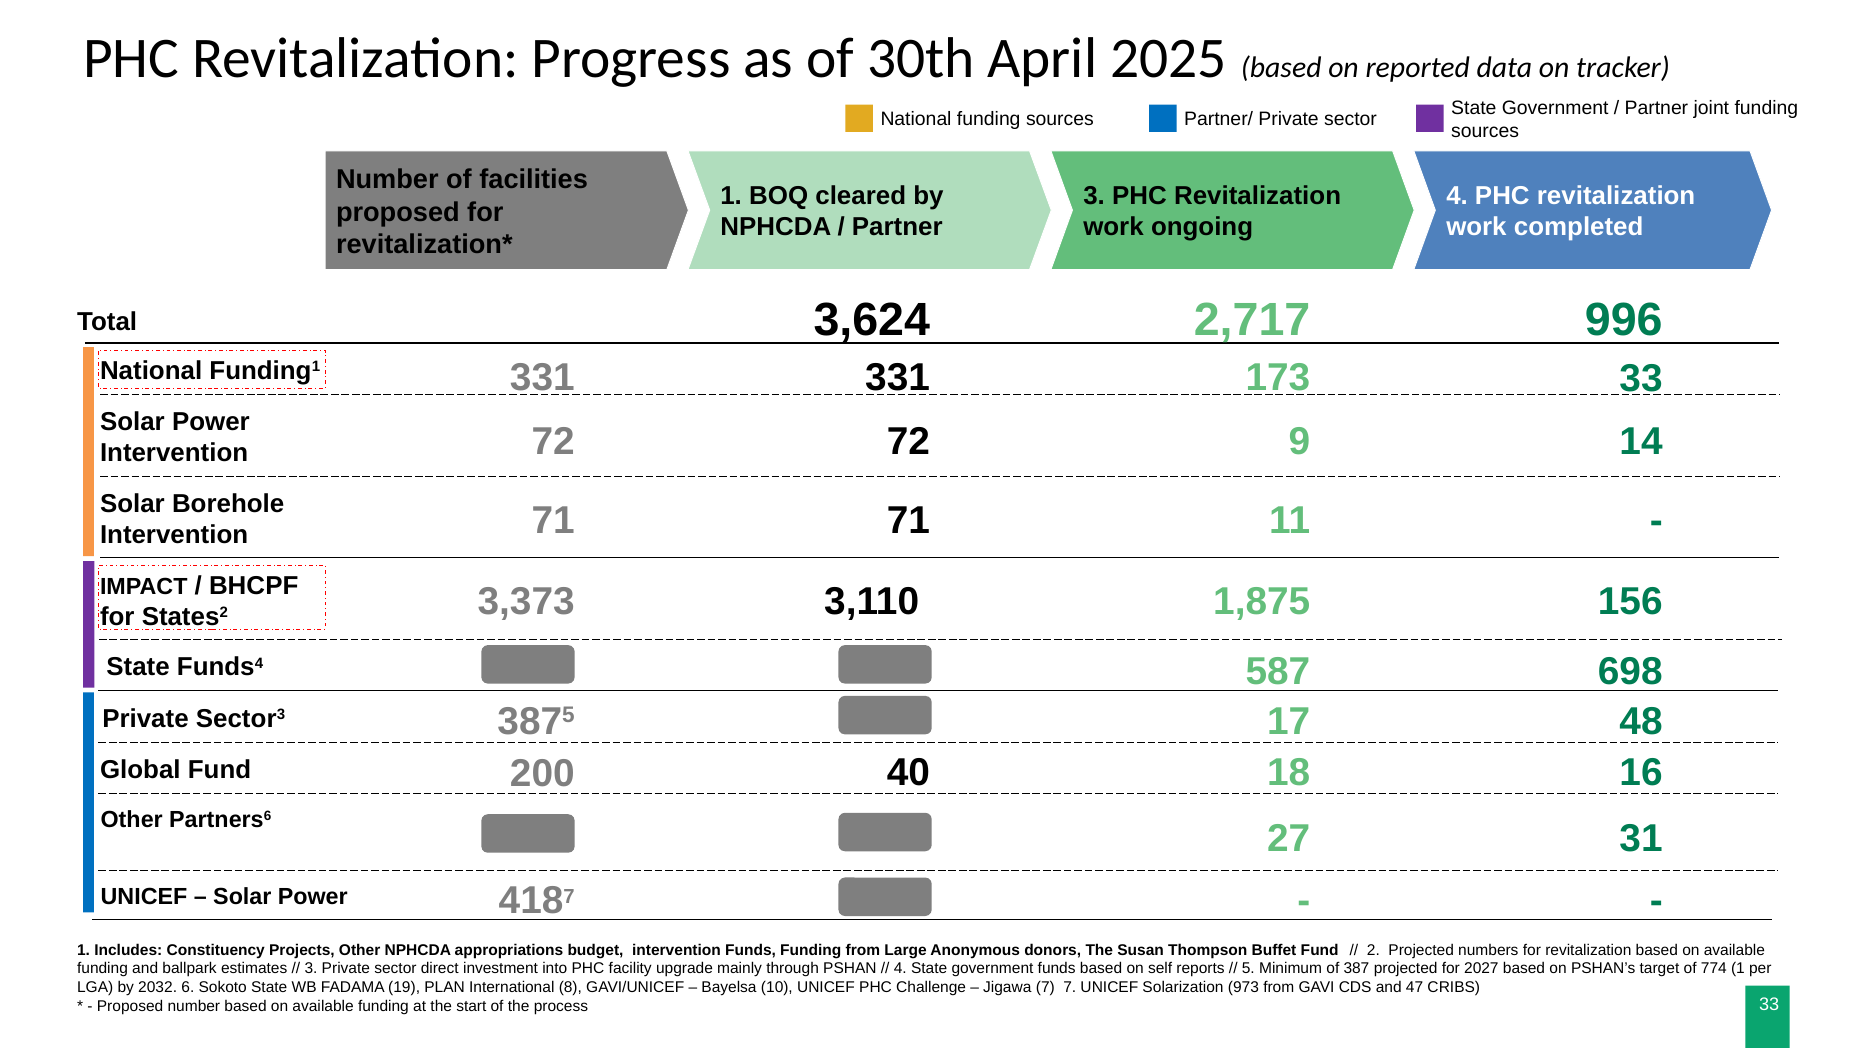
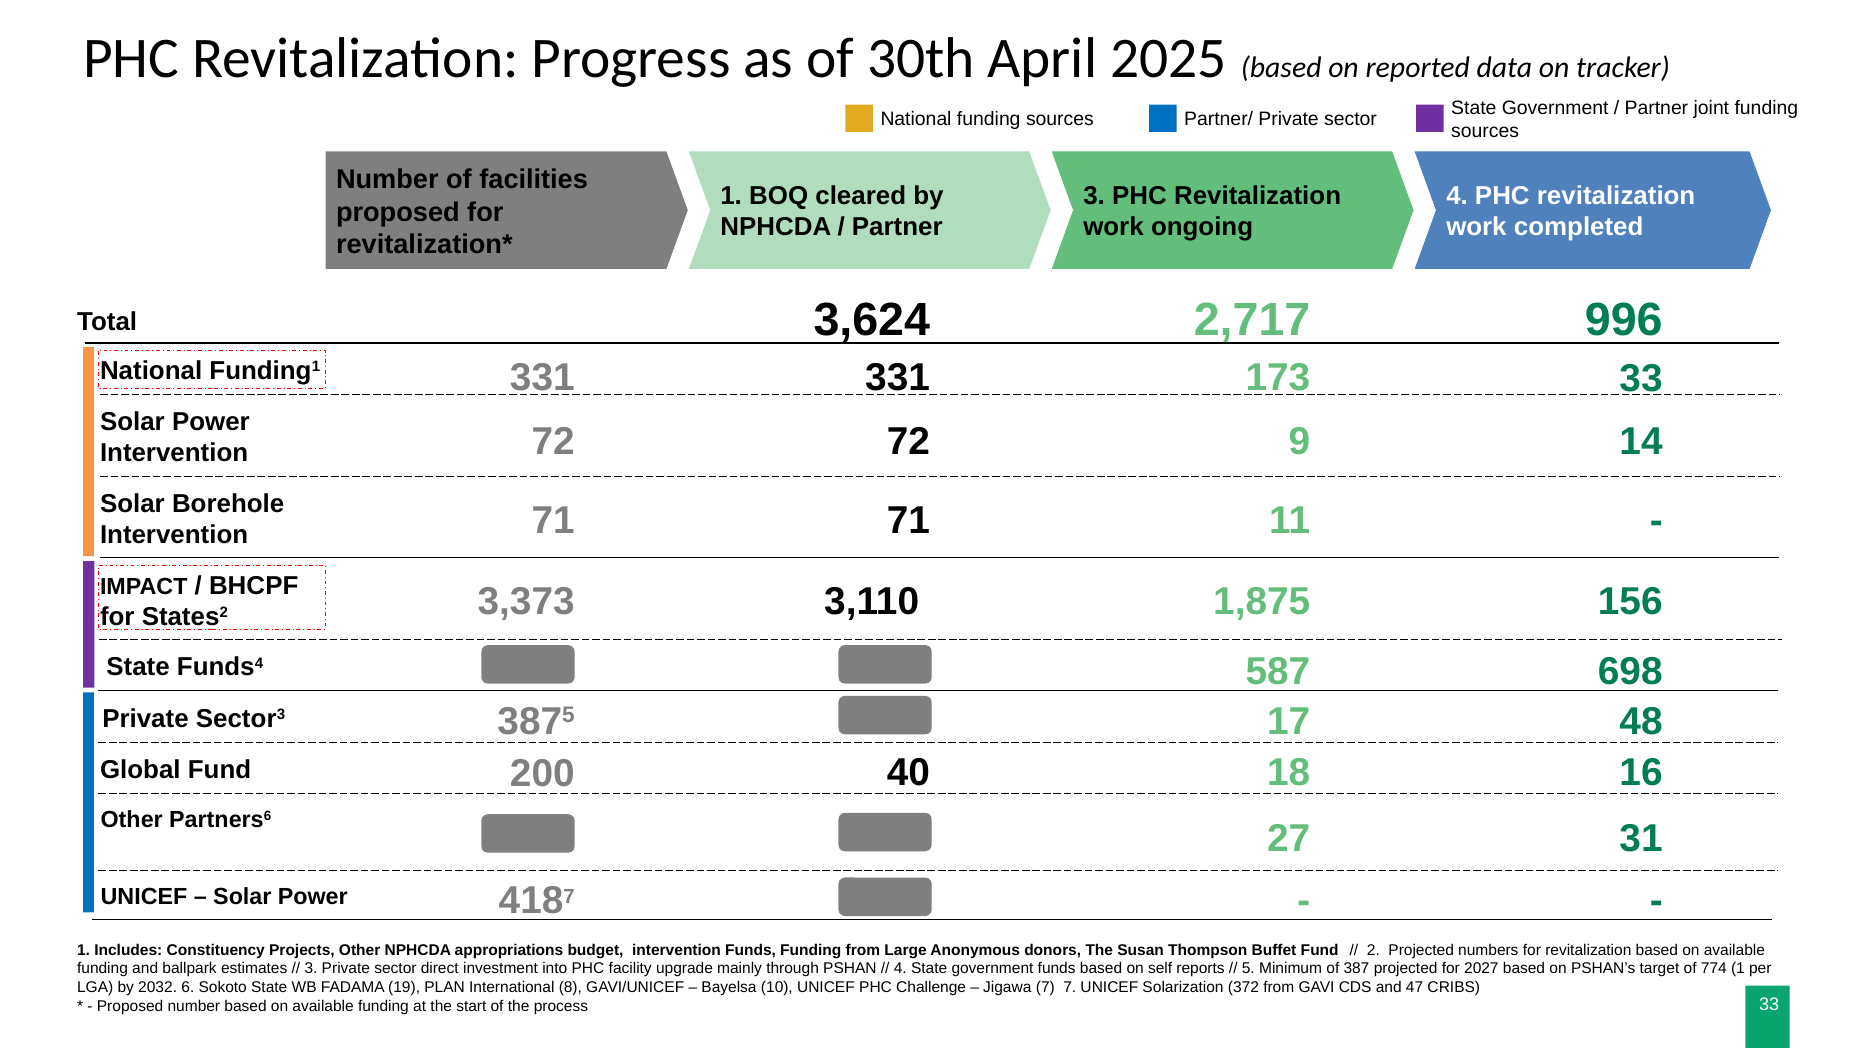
973: 973 -> 372
